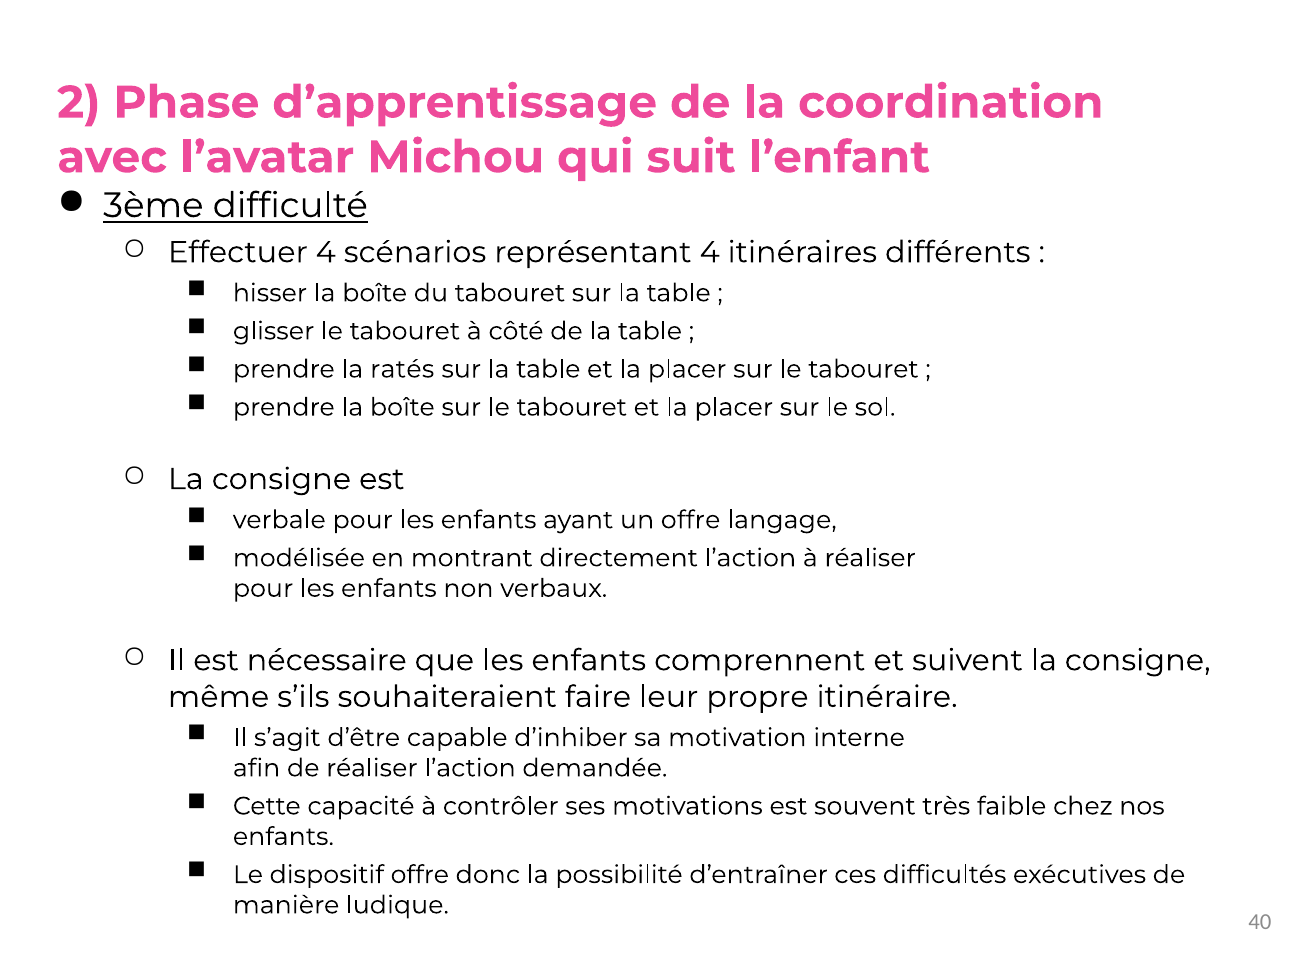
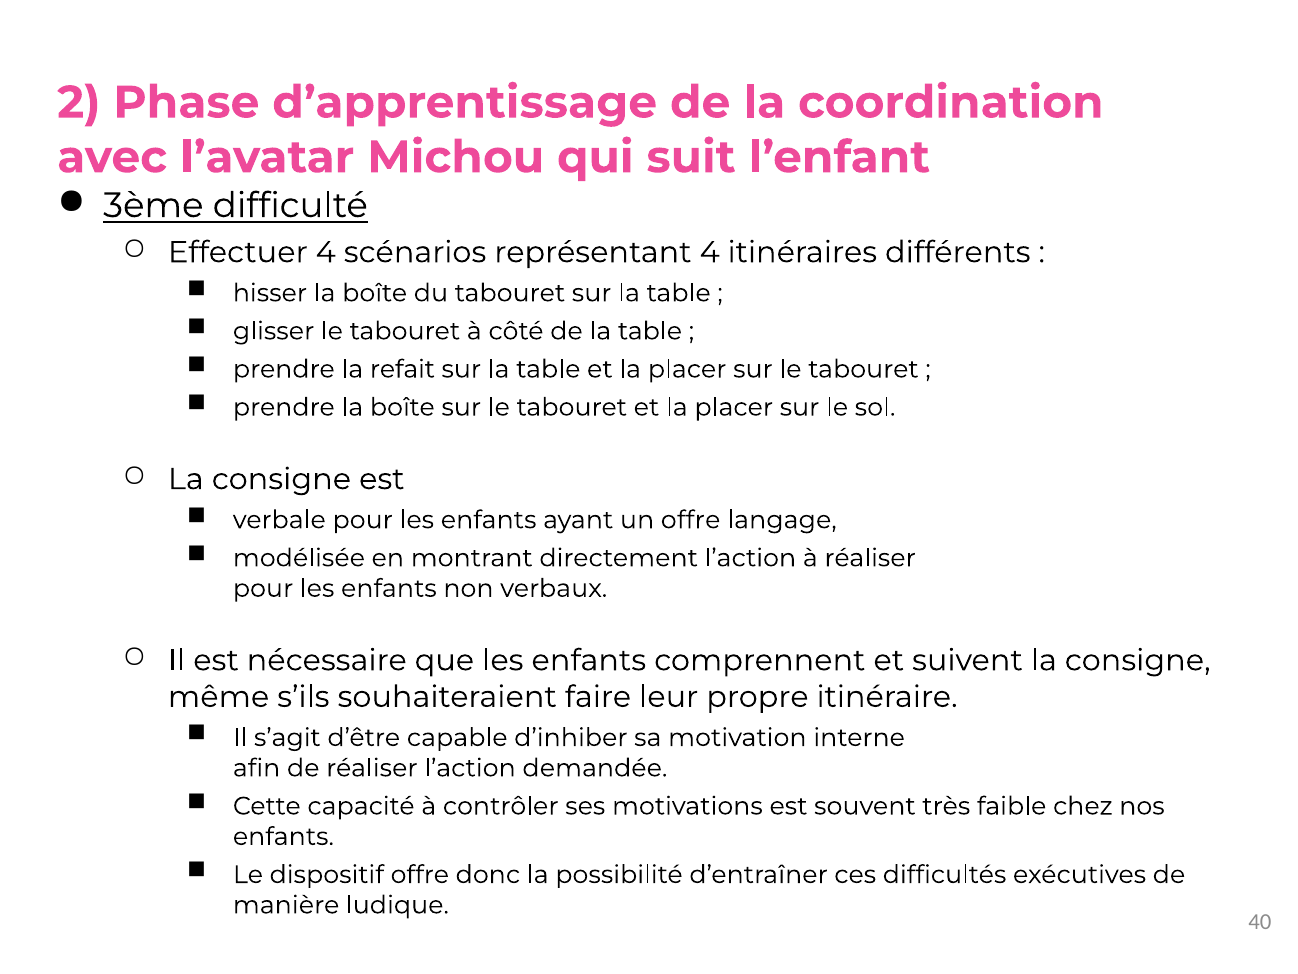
ratés: ratés -> refait
